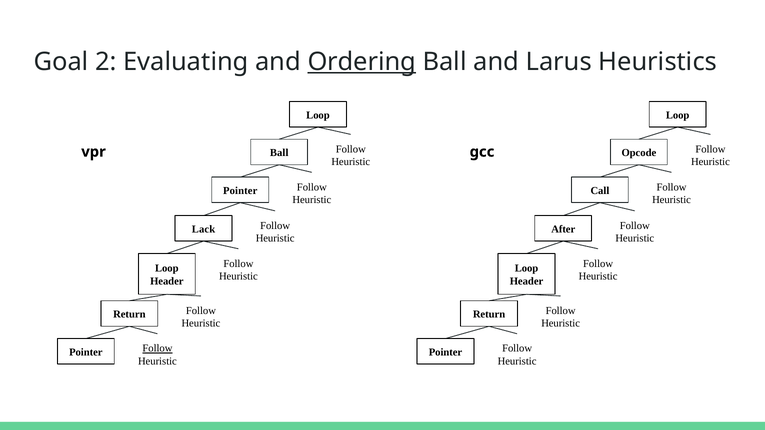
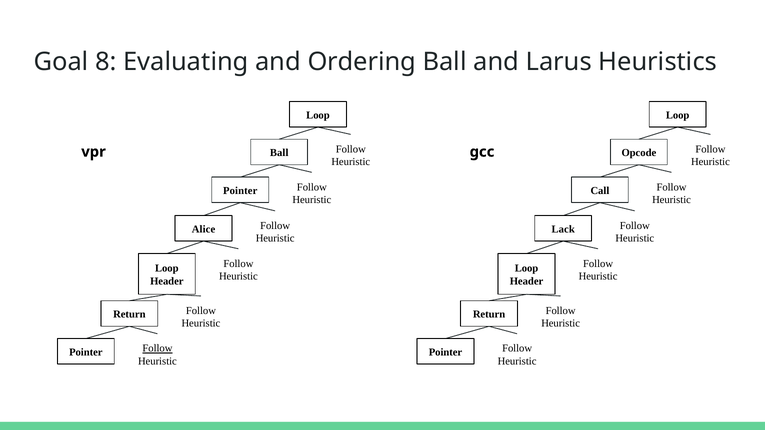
2: 2 -> 8
Ordering underline: present -> none
Lack: Lack -> Alice
After: After -> Lack
